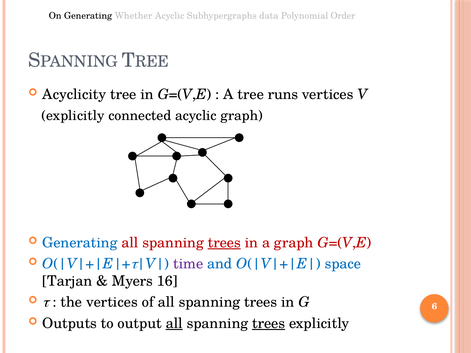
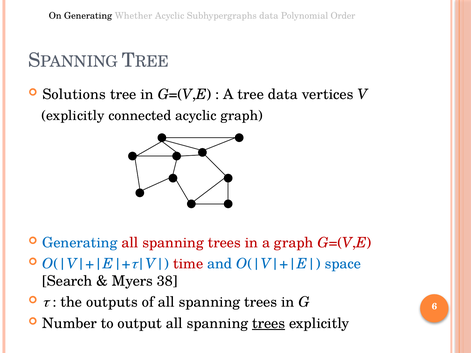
Acyclicity: Acyclicity -> Solutions
tree runs: runs -> data
trees at (224, 243) underline: present -> none
time colour: purple -> red
Tarjan: Tarjan -> Search
16: 16 -> 38
the vertices: vertices -> outputs
Outputs: Outputs -> Number
all at (174, 324) underline: present -> none
